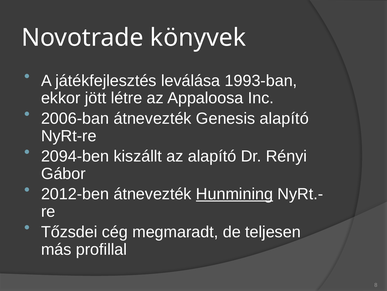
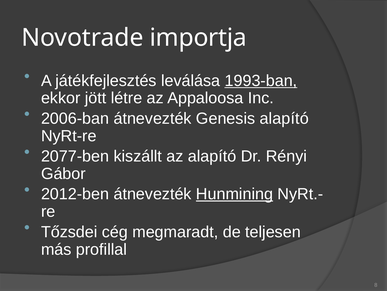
könyvek: könyvek -> importja
1993-ban underline: none -> present
2094-ben: 2094-ben -> 2077-ben
